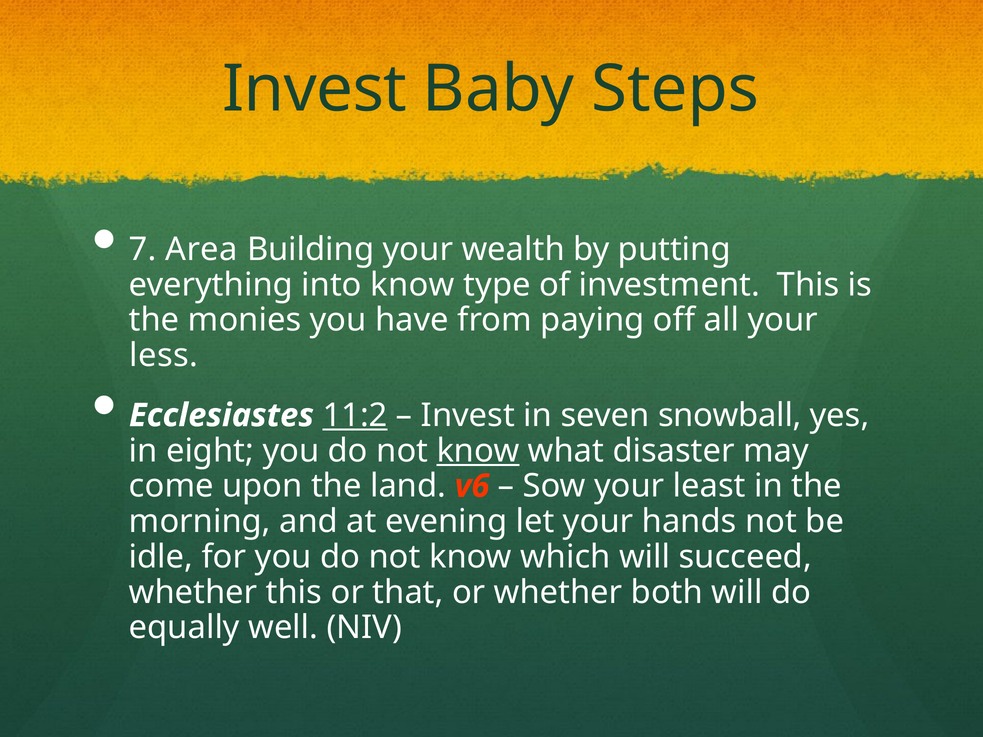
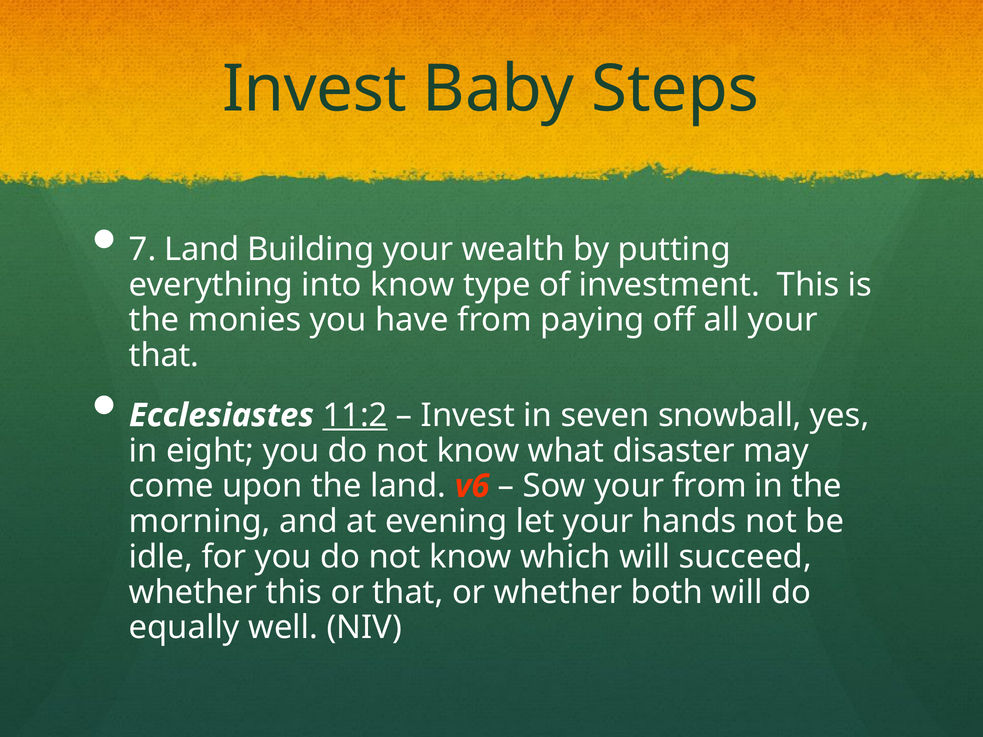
7 Area: Area -> Land
less at (164, 356): less -> that
know at (478, 451) underline: present -> none
your least: least -> from
